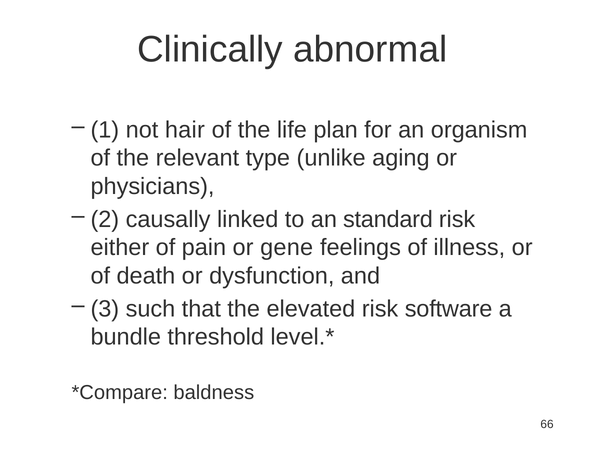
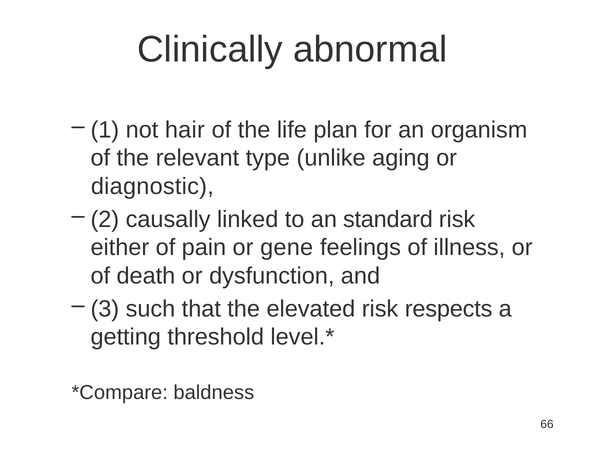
physicians: physicians -> diagnostic
software: software -> respects
bundle: bundle -> getting
